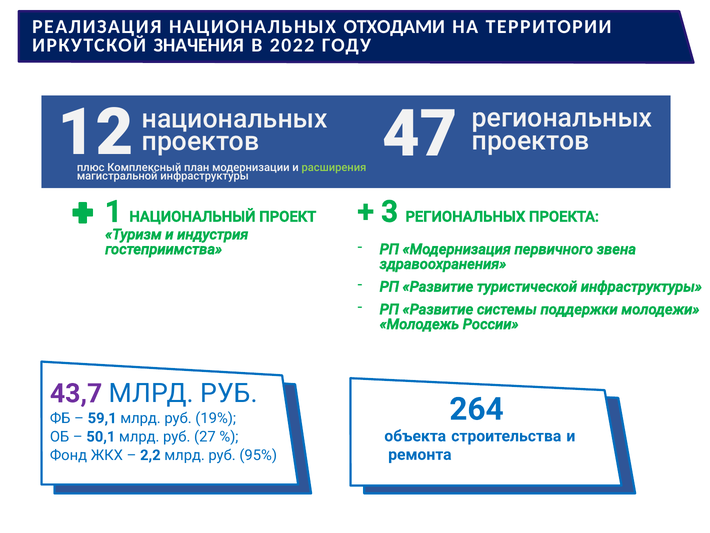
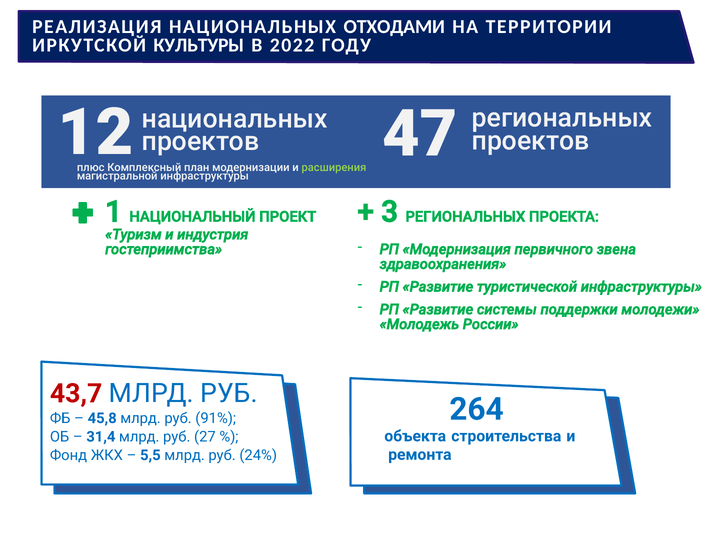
ЗНАЧЕНИЯ: ЗНАЧЕНИЯ -> КУЛЬТУРЫ
43,7 colour: purple -> red
59,1: 59,1 -> 45,8
19%: 19% -> 91%
50,1: 50,1 -> 31,4
2,2: 2,2 -> 5,5
95%: 95% -> 24%
